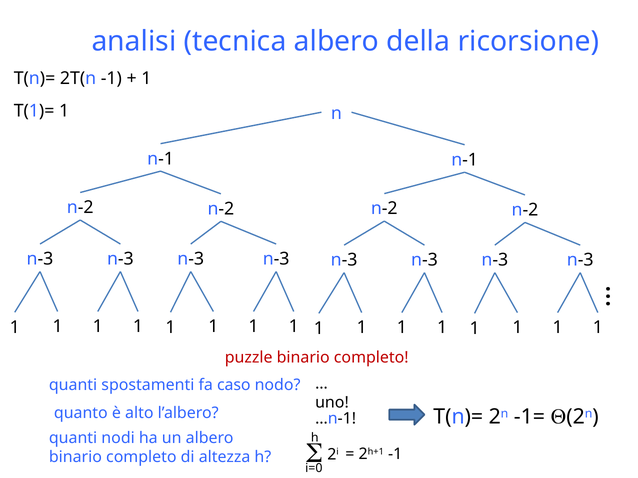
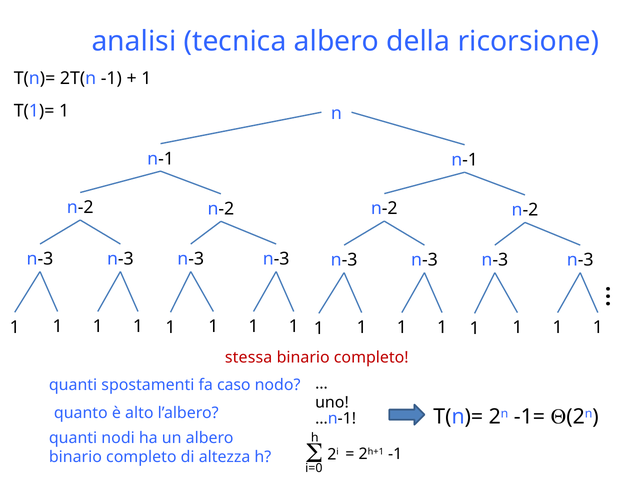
puzzle: puzzle -> stessa
